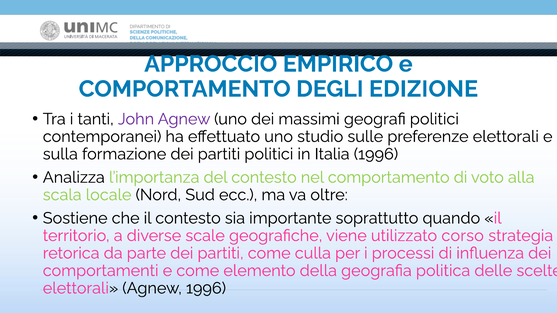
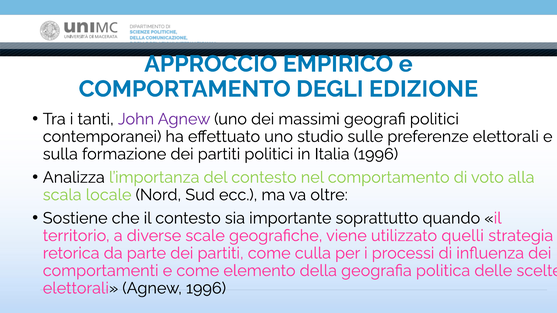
corso: corso -> quelli
